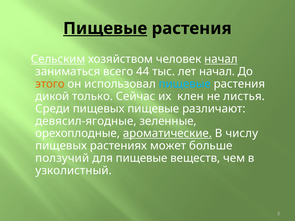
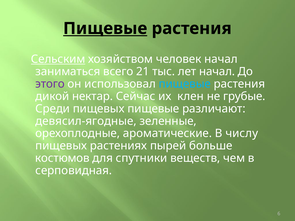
начал at (221, 59) underline: present -> none
44: 44 -> 21
этого colour: orange -> purple
только: только -> нектар
листья: листья -> грубые
ароматические underline: present -> none
может: может -> пырей
ползучий: ползучий -> костюмов
для пищевые: пищевые -> спутники
узколистный: узколистный -> серповидная
